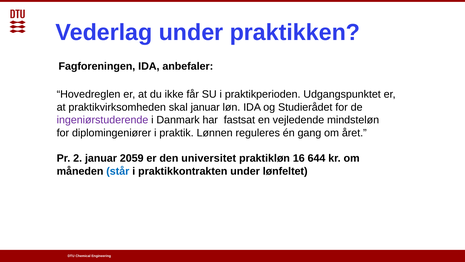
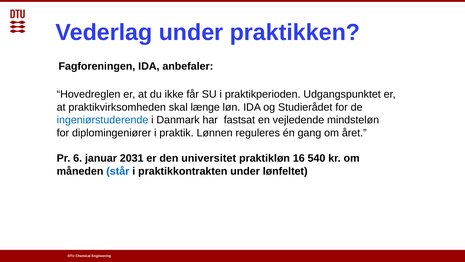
skal januar: januar -> længe
ingeniørstuderende colour: purple -> blue
2: 2 -> 6
2059: 2059 -> 2031
644: 644 -> 540
